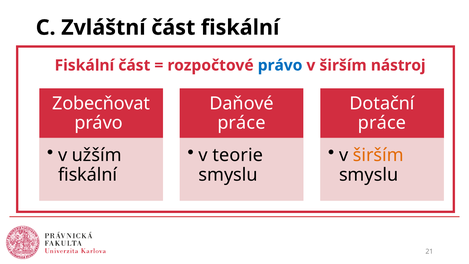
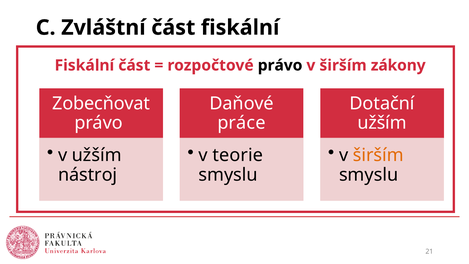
právo at (280, 65) colour: blue -> black
nástroj: nástroj -> zákony
práce at (382, 123): práce -> užším
fiskální at (88, 175): fiskální -> nástroj
